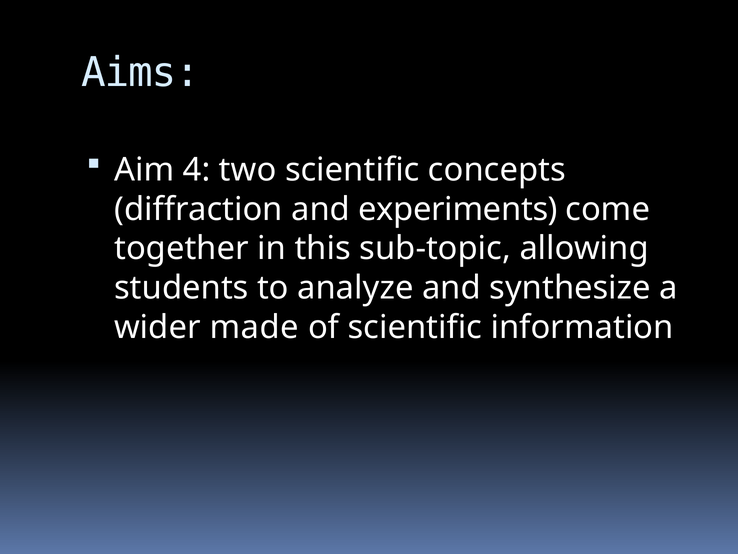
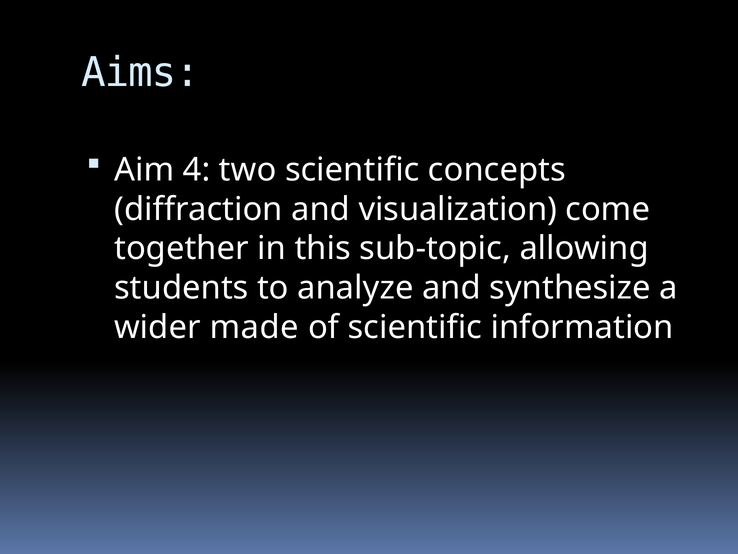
experiments: experiments -> visualization
